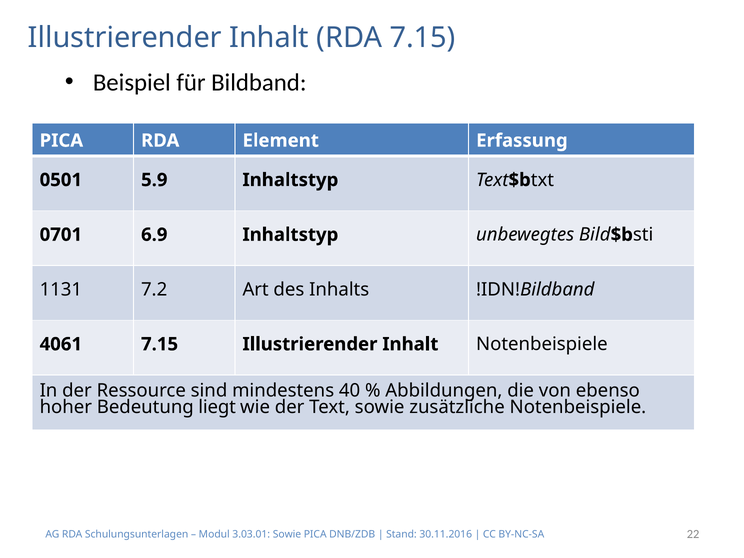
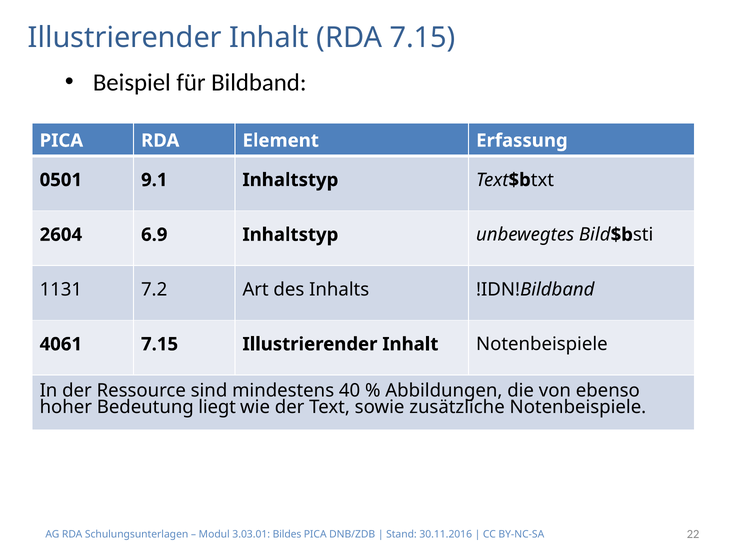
5.9: 5.9 -> 9.1
0701: 0701 -> 2604
3.03.01 Sowie: Sowie -> Bildes
